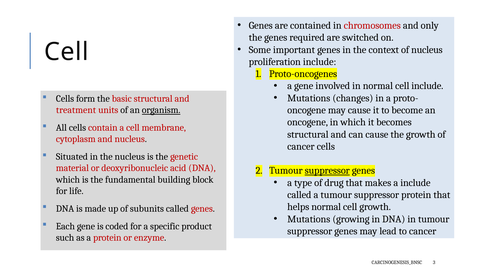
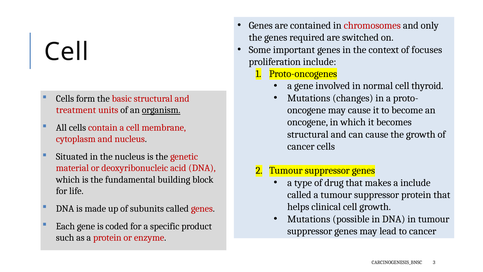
of nucleus: nucleus -> focuses
cell include: include -> thyroid
suppressor at (327, 170) underline: present -> none
helps normal: normal -> clinical
growing: growing -> possible
